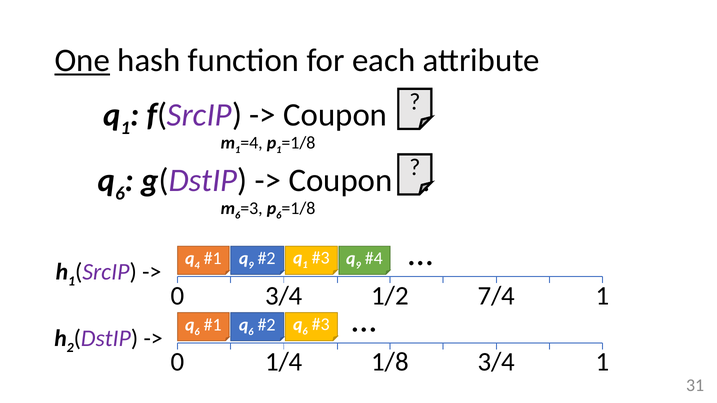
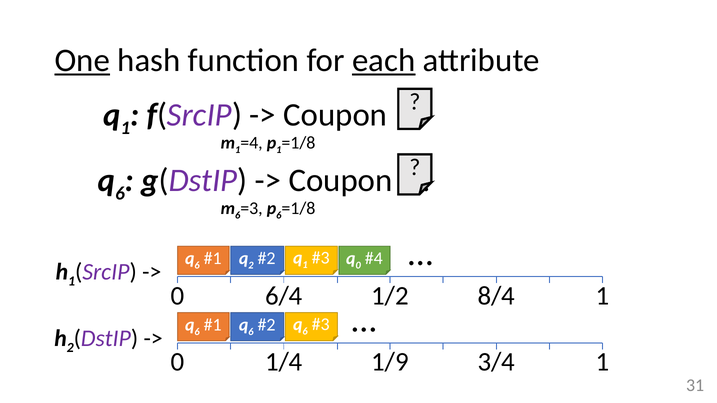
each underline: none -> present
4 at (197, 266): 4 -> 6
9 at (251, 266): 9 -> 2
9 at (358, 265): 9 -> 0
3/4 at (284, 296): 3/4 -> 6/4
7/4: 7/4 -> 8/4
1/8: 1/8 -> 1/9
